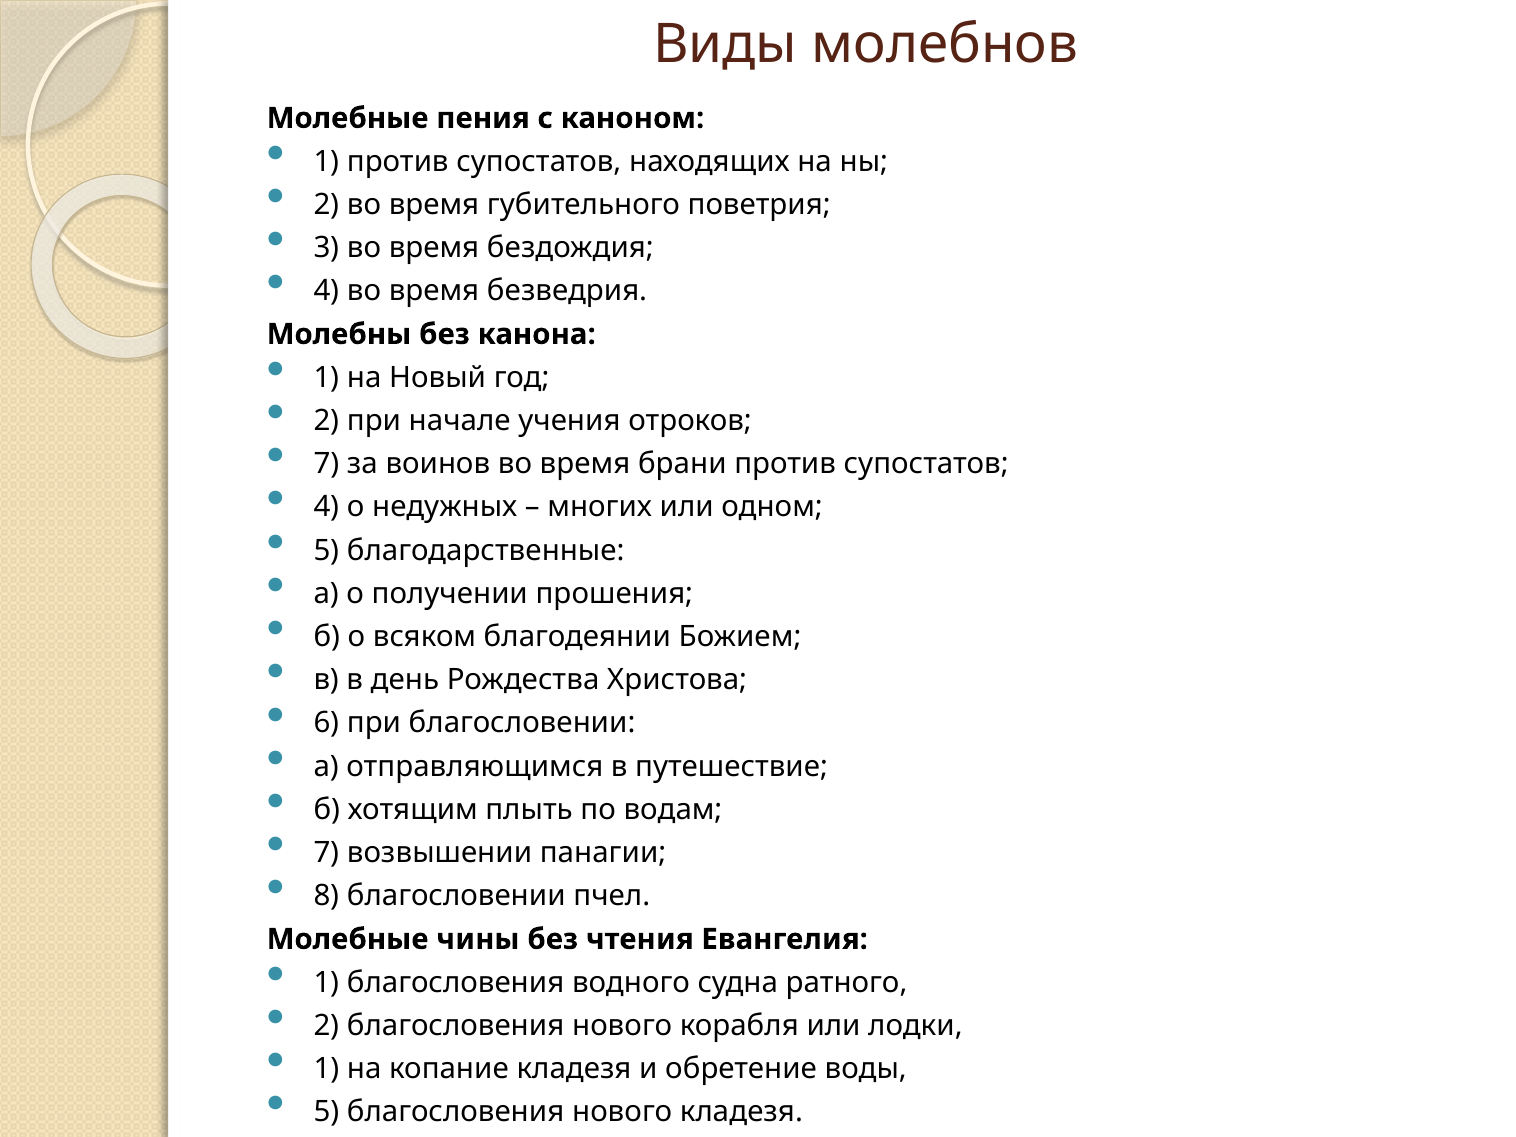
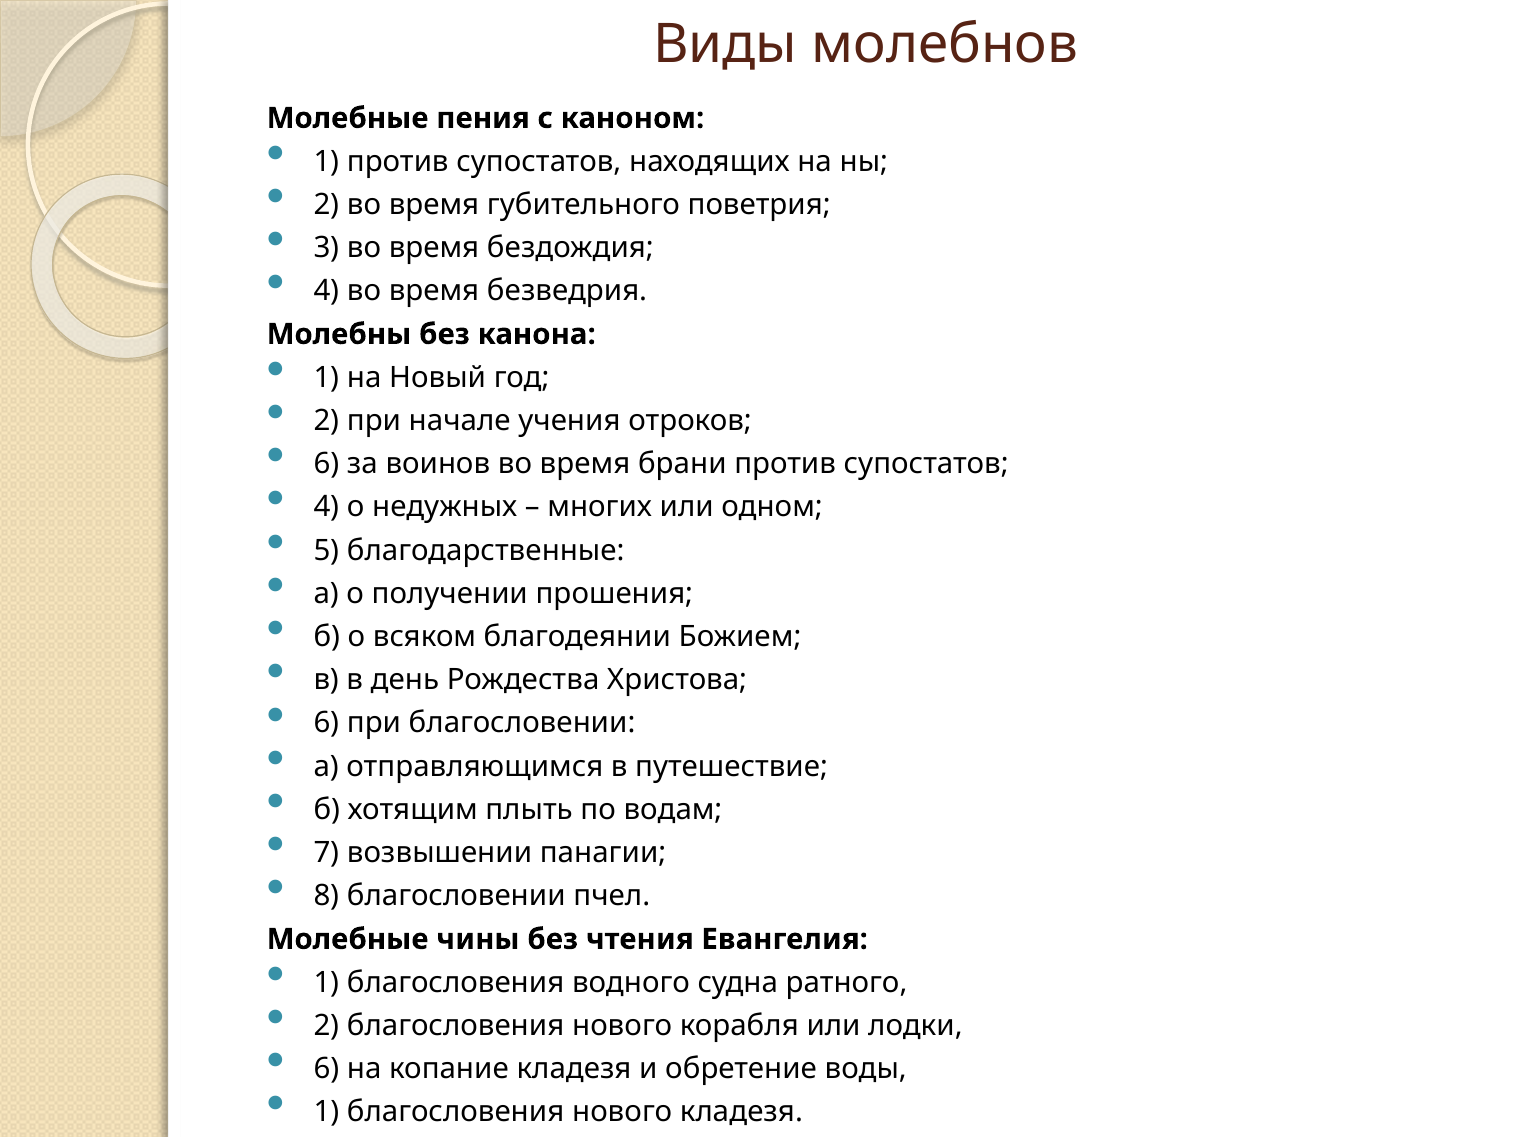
7 at (326, 464): 7 -> 6
1 at (326, 1069): 1 -> 6
5 at (326, 1112): 5 -> 1
